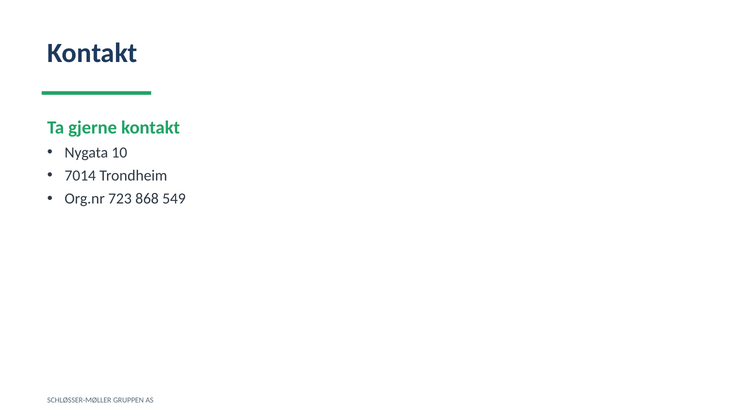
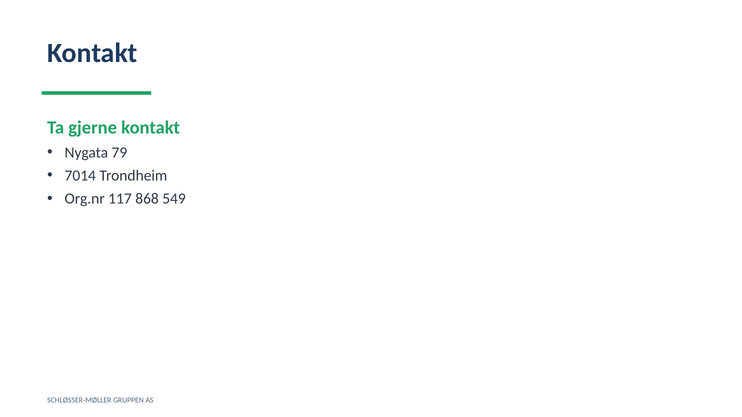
10: 10 -> 79
723: 723 -> 117
